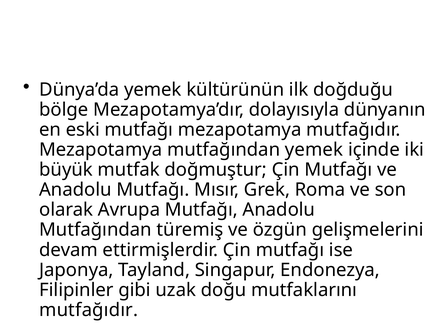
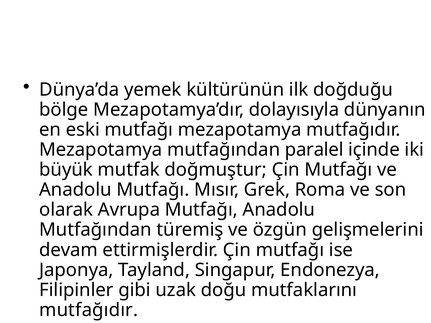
mutfağından yemek: yemek -> paralel
